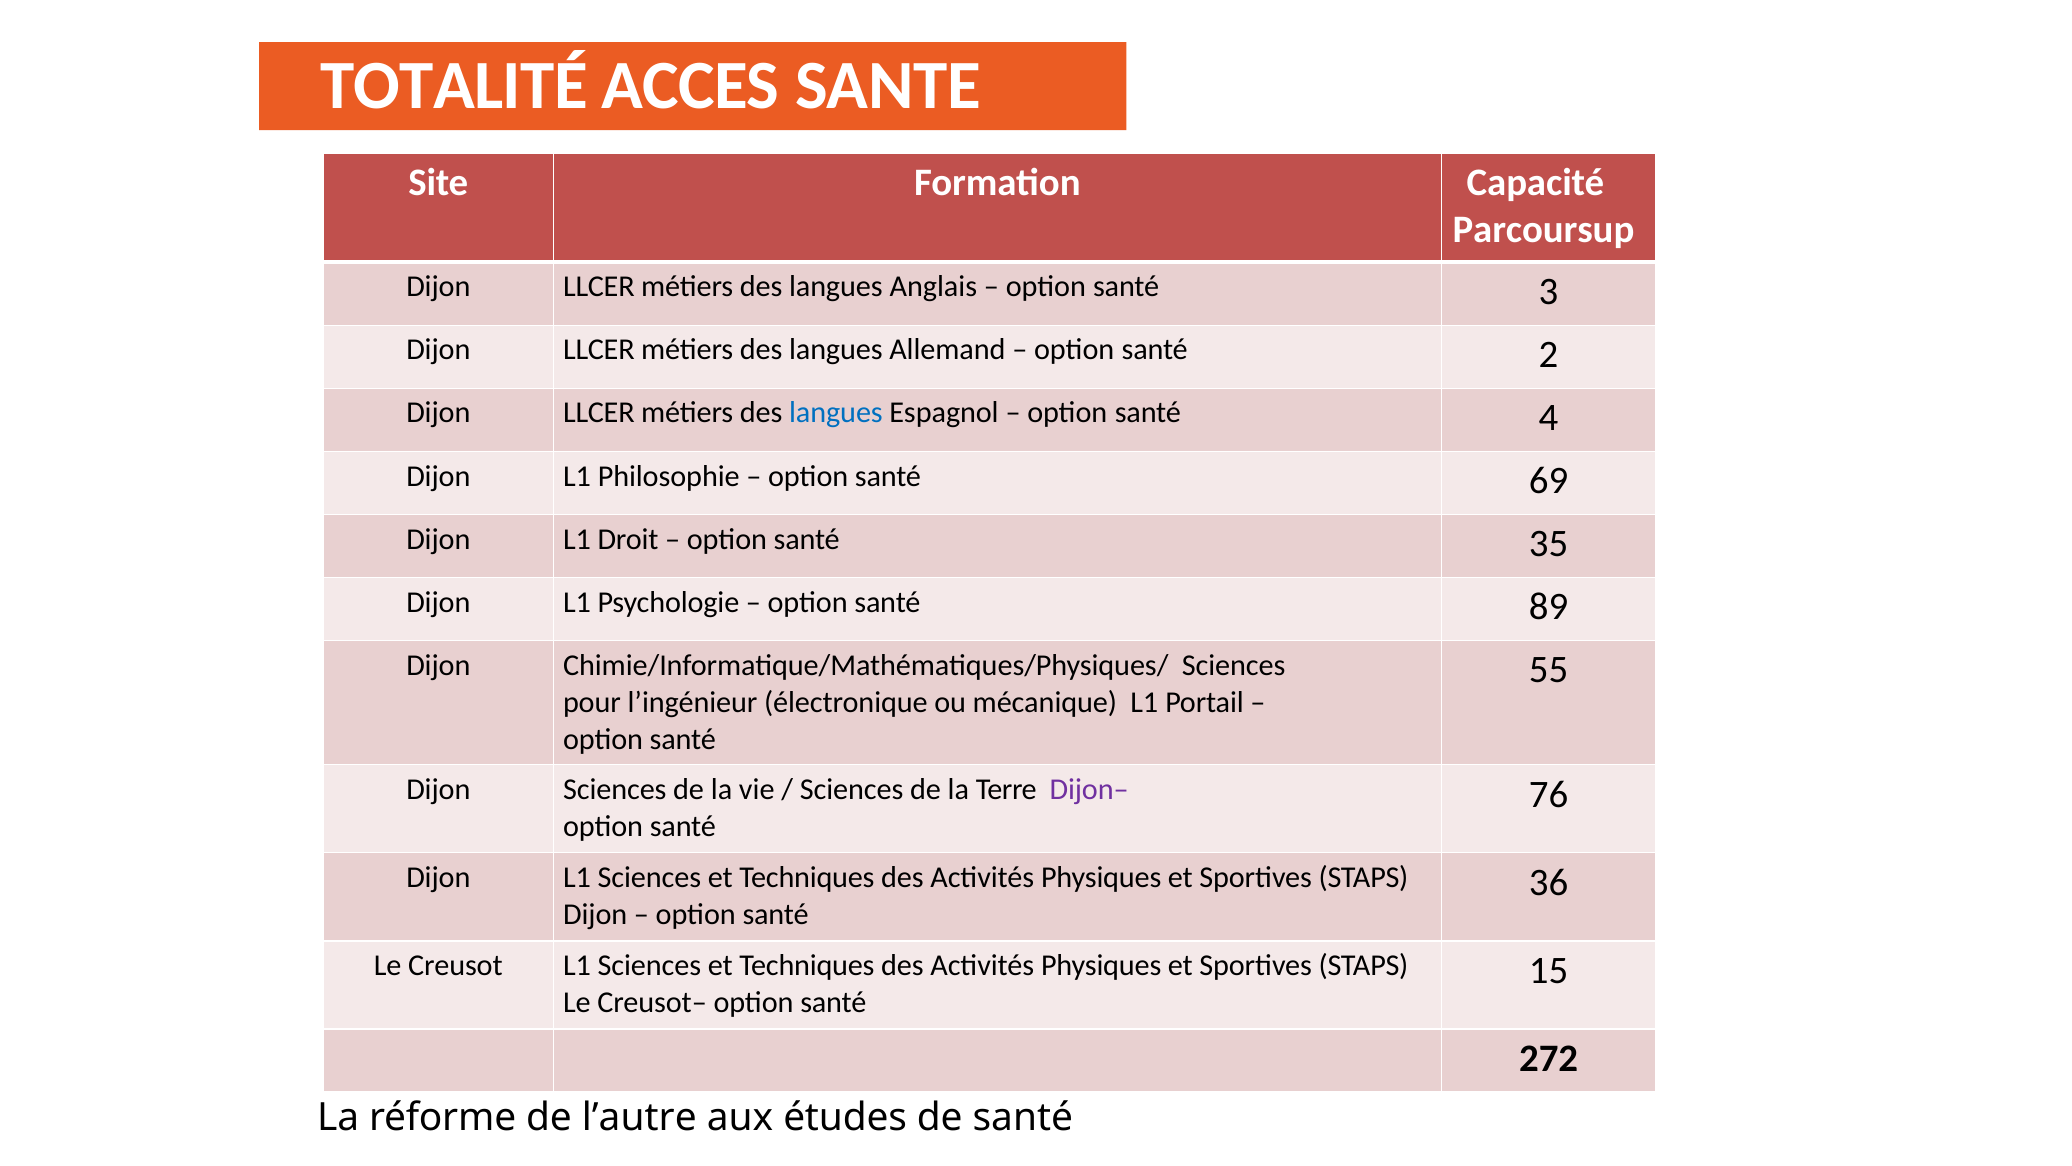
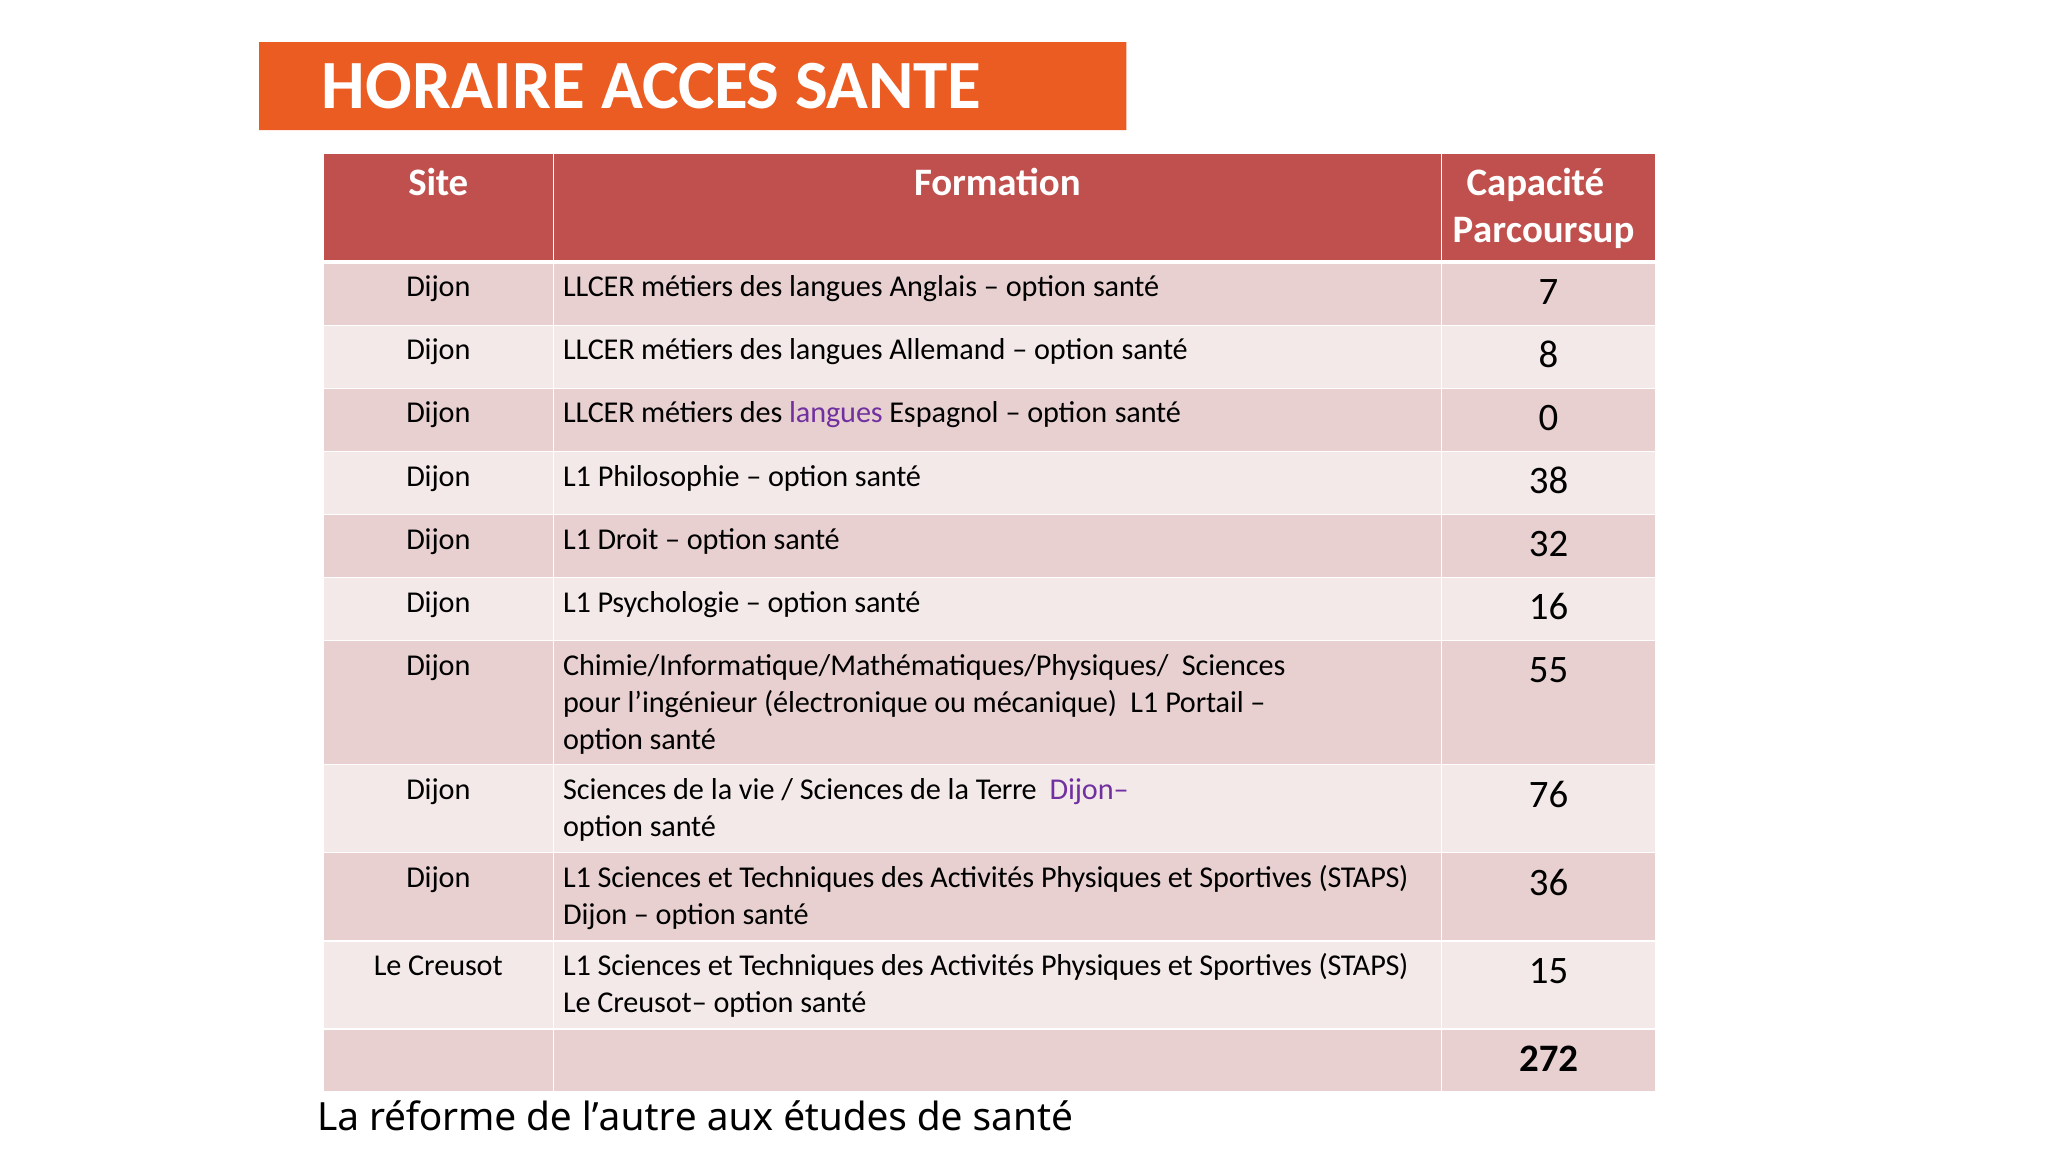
TOTALITÉ: TOTALITÉ -> HORAIRE
3: 3 -> 7
2: 2 -> 8
langues at (836, 413) colour: blue -> purple
4: 4 -> 0
69: 69 -> 38
35: 35 -> 32
89: 89 -> 16
